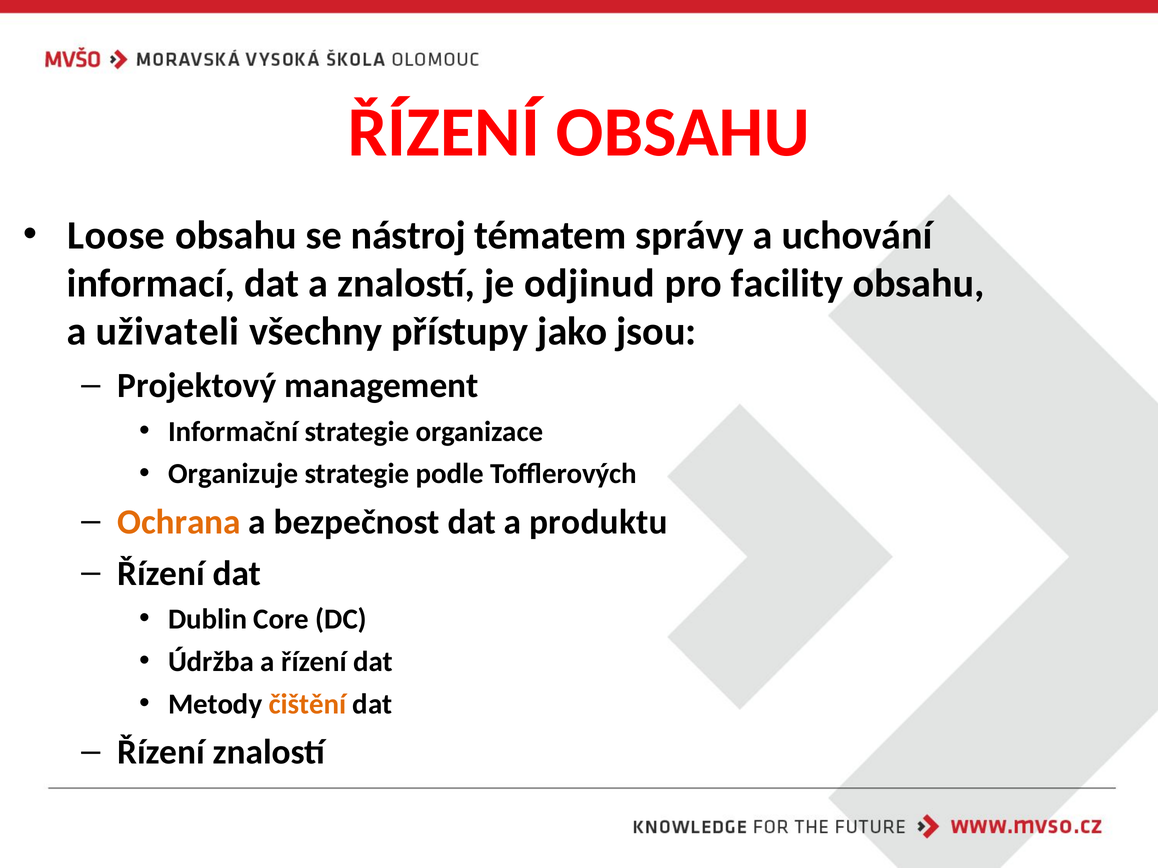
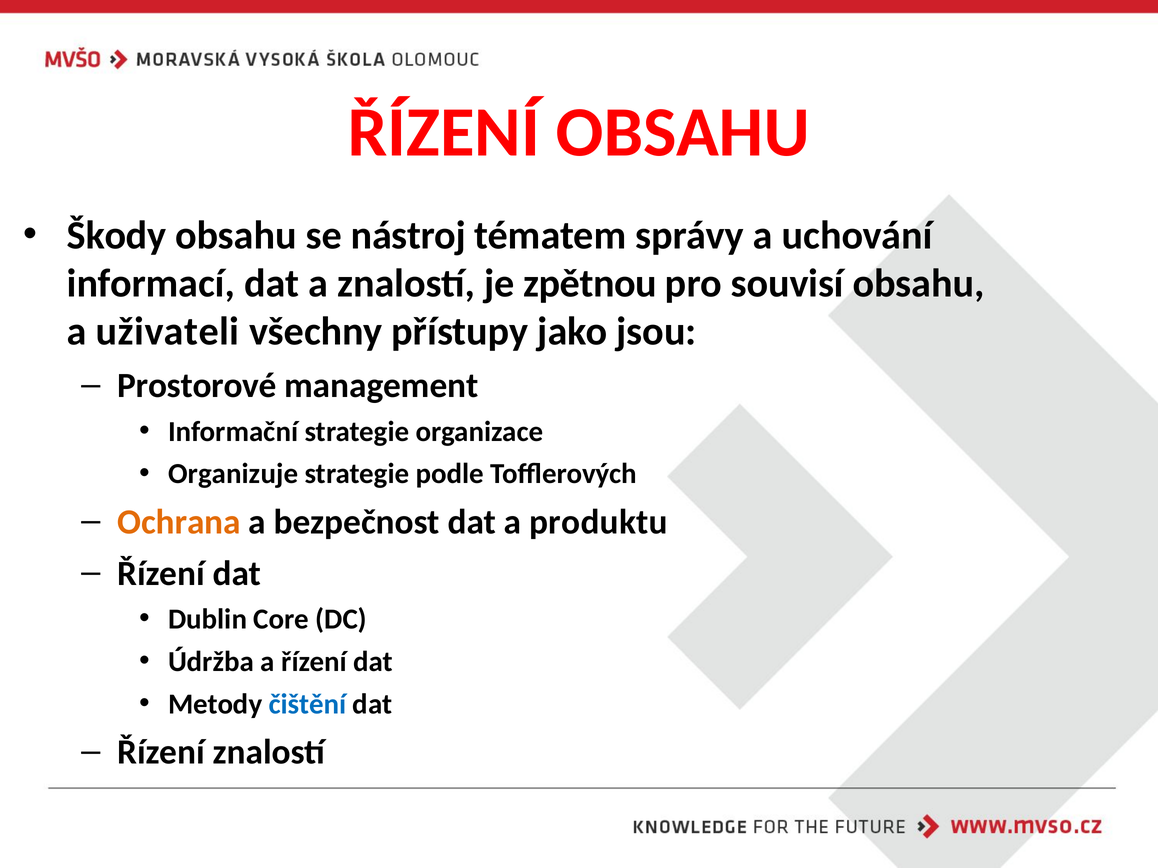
Loose: Loose -> Škody
odjinud: odjinud -> zpětnou
facility: facility -> souvisí
Projektový: Projektový -> Prostorové
čištění colour: orange -> blue
